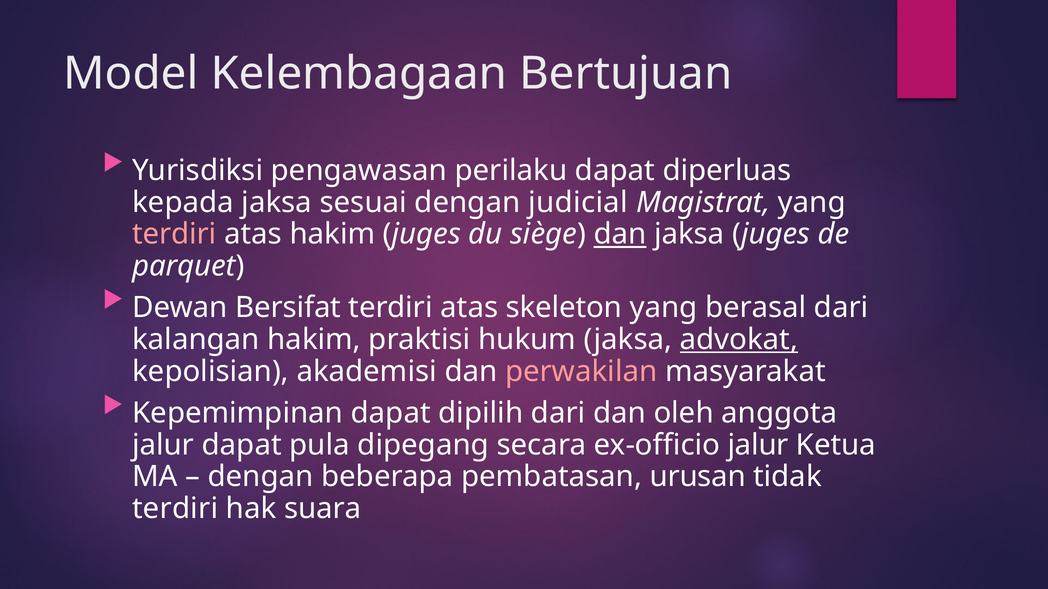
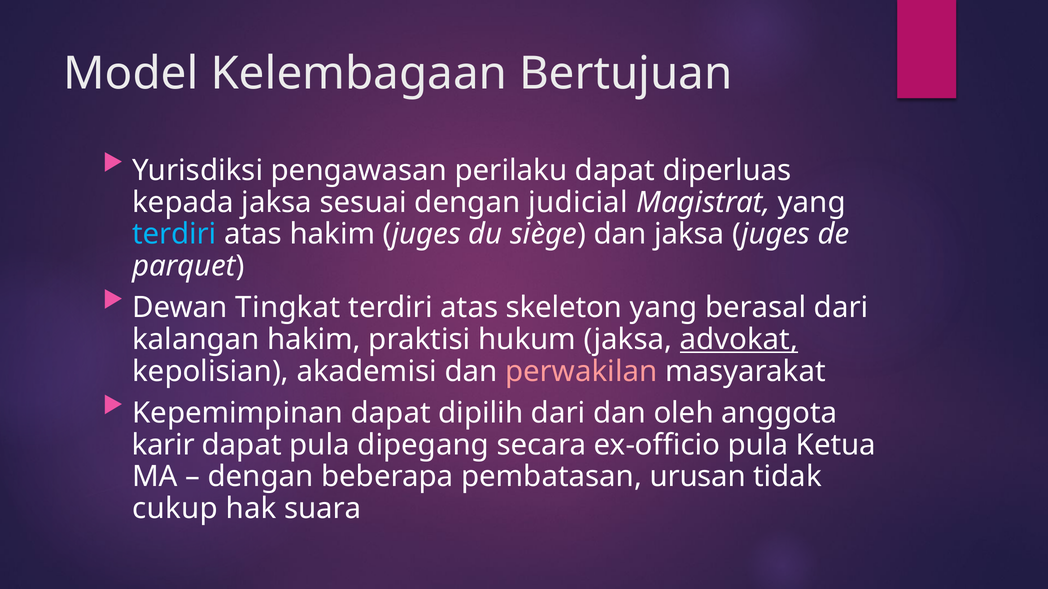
terdiri at (174, 234) colour: pink -> light blue
dan at (620, 234) underline: present -> none
Bersifat: Bersifat -> Tingkat
jalur at (163, 445): jalur -> karir
ex-officio jalur: jalur -> pula
terdiri at (175, 509): terdiri -> cukup
